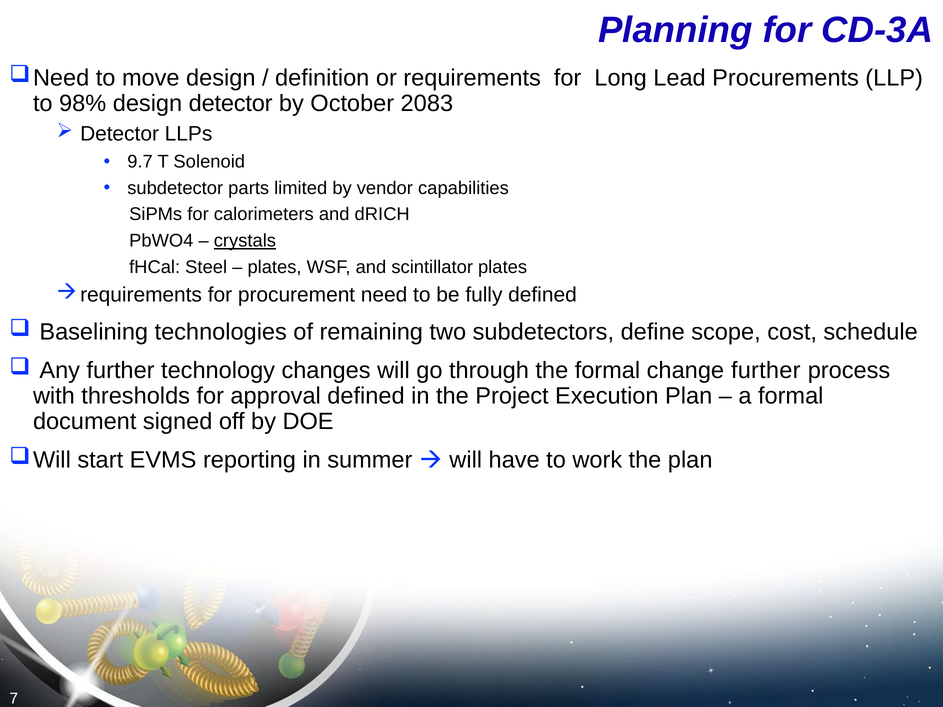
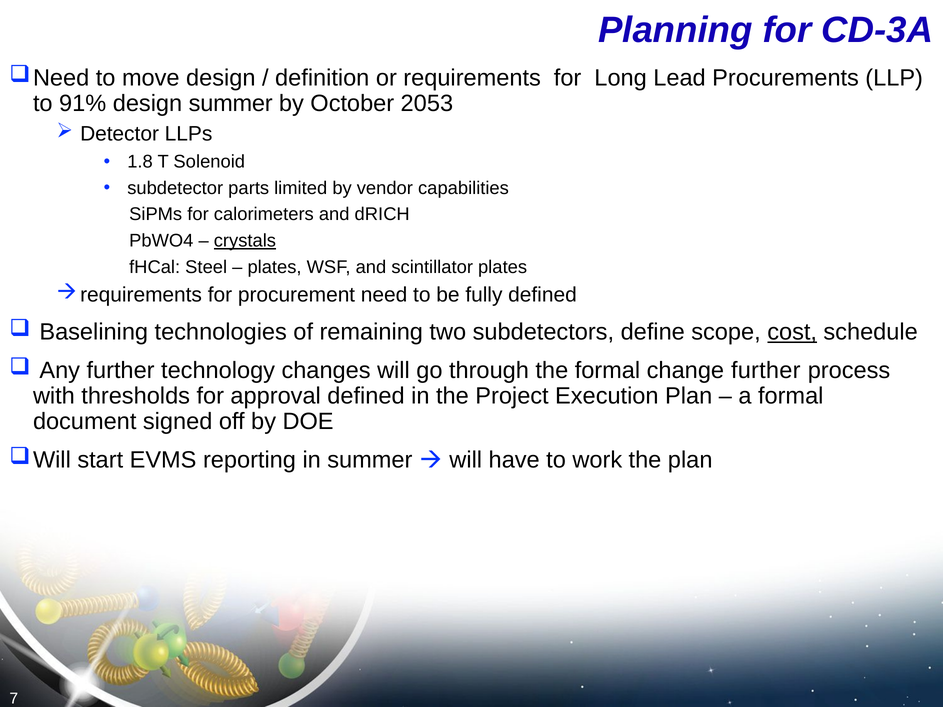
98%: 98% -> 91%
design detector: detector -> summer
2083: 2083 -> 2053
9.7: 9.7 -> 1.8
cost underline: none -> present
